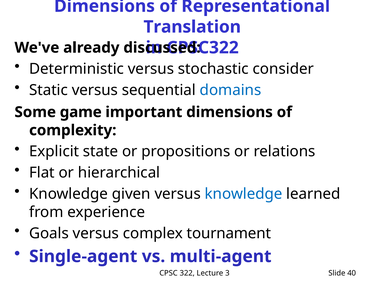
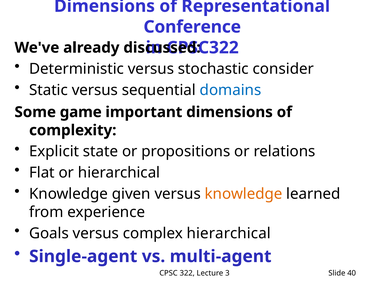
Translation: Translation -> Conference
knowledge at (244, 194) colour: blue -> orange
complex tournament: tournament -> hierarchical
